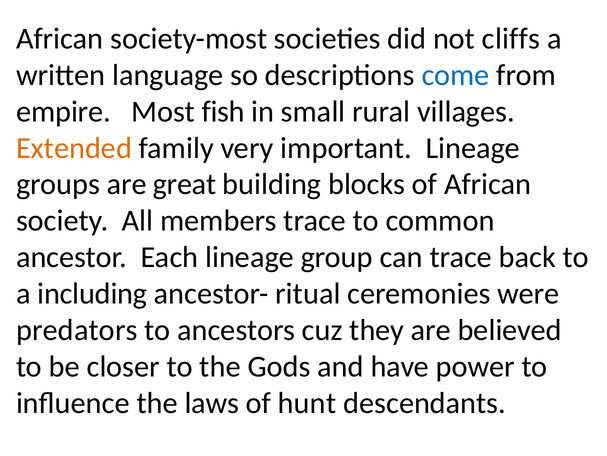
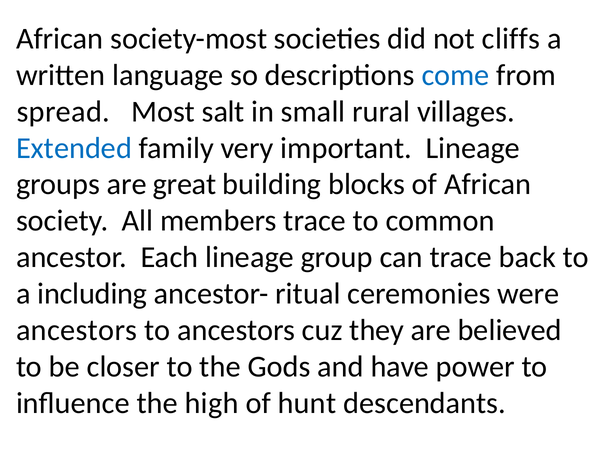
empire: empire -> spread
fish: fish -> salt
Extended colour: orange -> blue
predators at (77, 330): predators -> ancestors
laws: laws -> high
